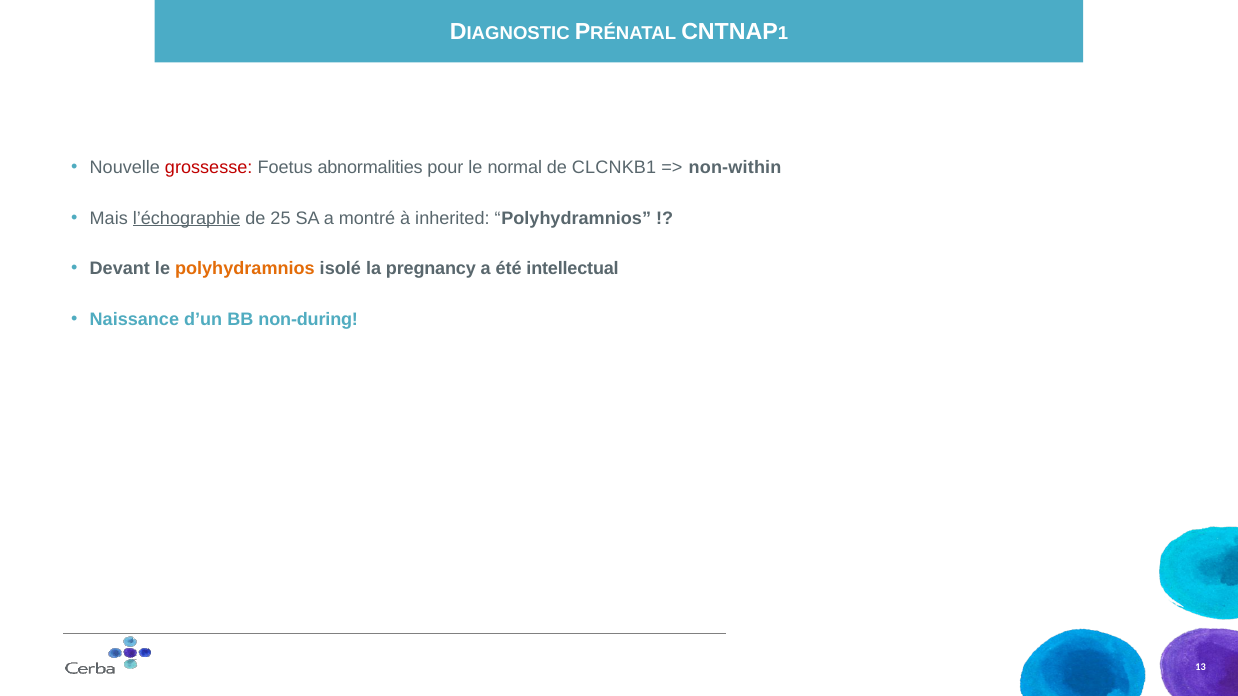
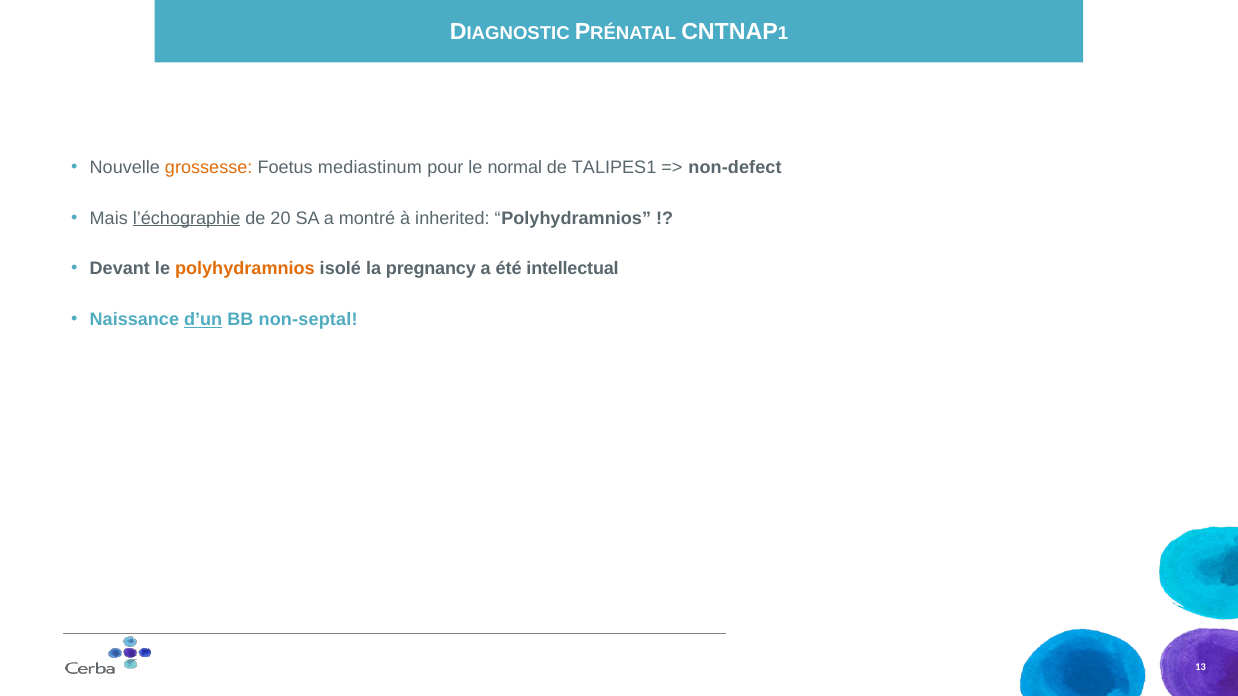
grossesse colour: red -> orange
abnormalities: abnormalities -> mediastinum
CLCNKB1: CLCNKB1 -> TALIPES1
non-within: non-within -> non-defect
25: 25 -> 20
d’un underline: none -> present
non-during: non-during -> non-septal
